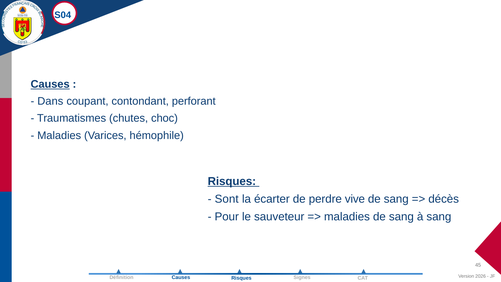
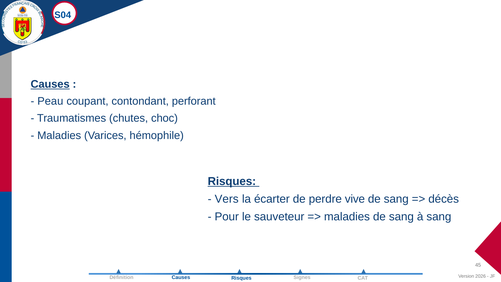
Dans: Dans -> Peau
Sont: Sont -> Vers
